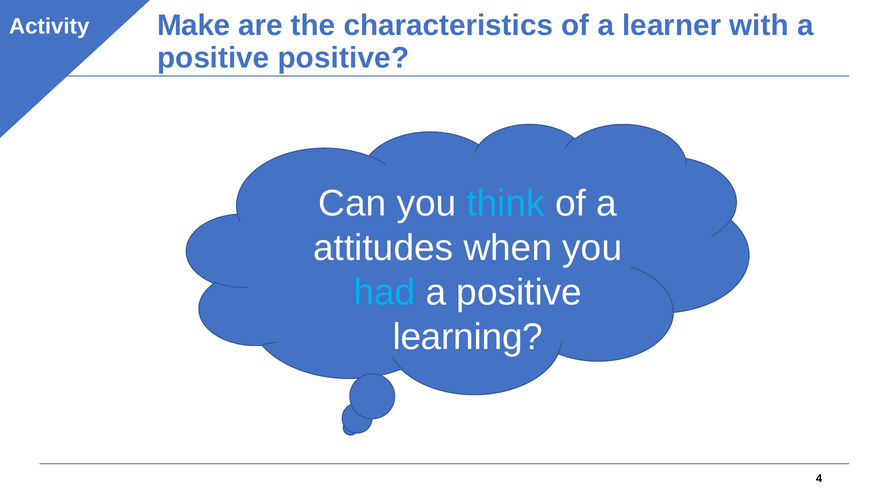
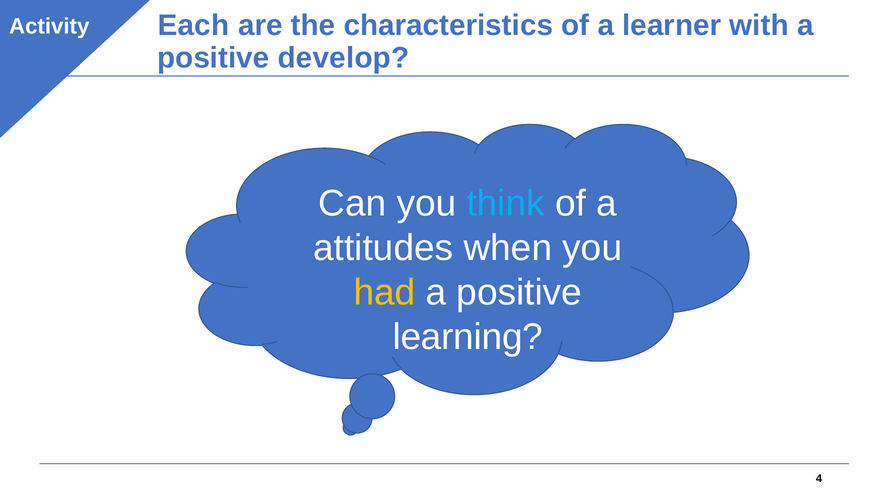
Make: Make -> Each
positive positive: positive -> develop
had colour: light blue -> yellow
